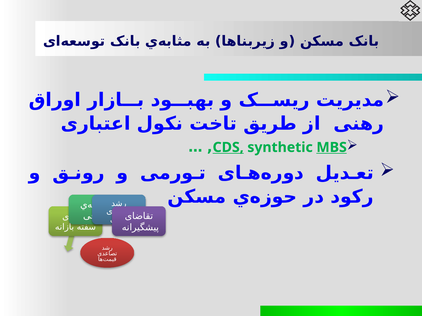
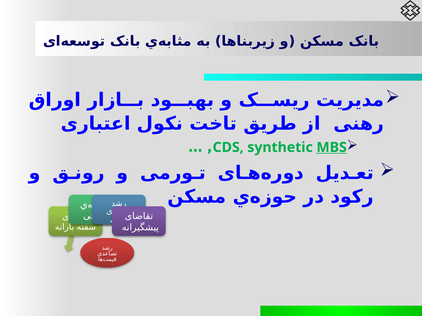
CDS underline: present -> none
